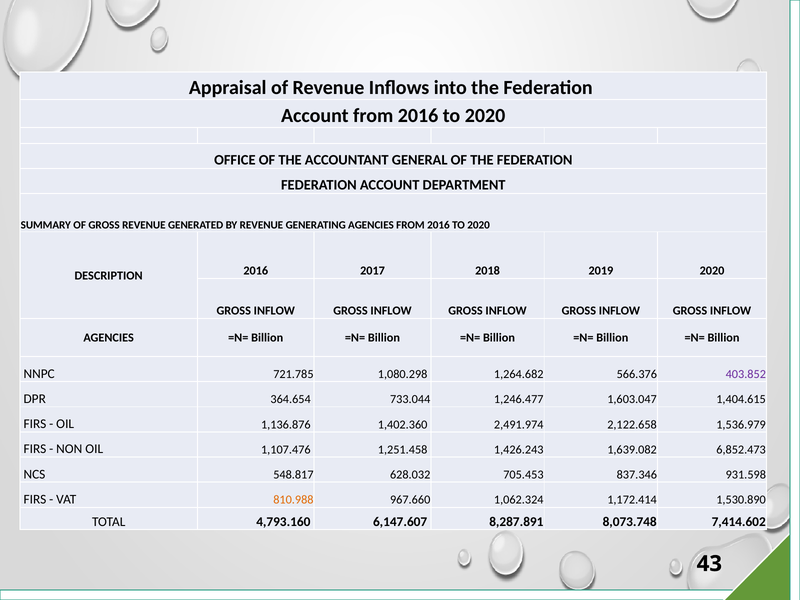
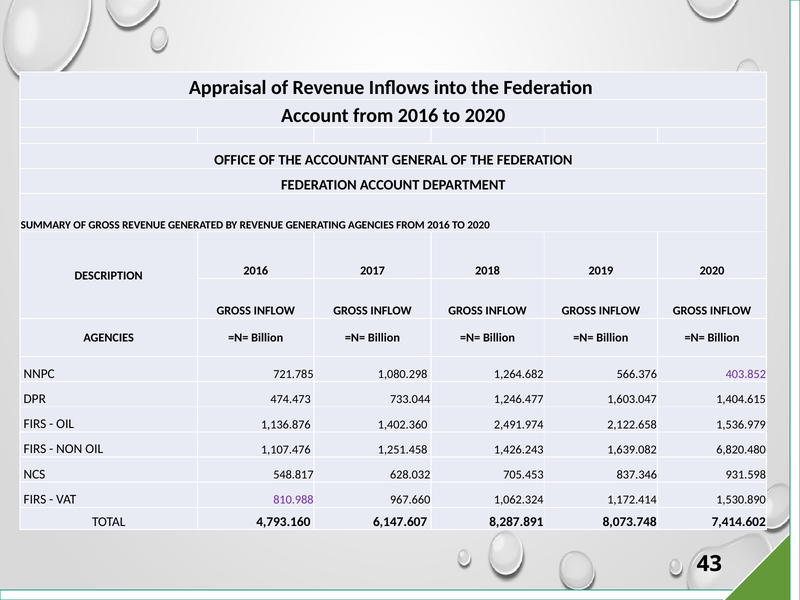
364.654: 364.654 -> 474.473
6,852.473: 6,852.473 -> 6,820.480
810.988 colour: orange -> purple
